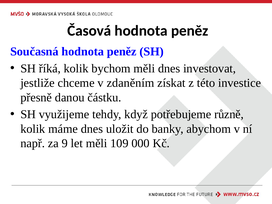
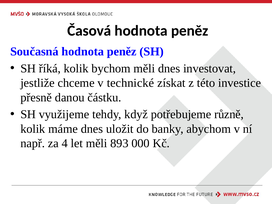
zdaněním: zdaněním -> technické
9: 9 -> 4
109: 109 -> 893
